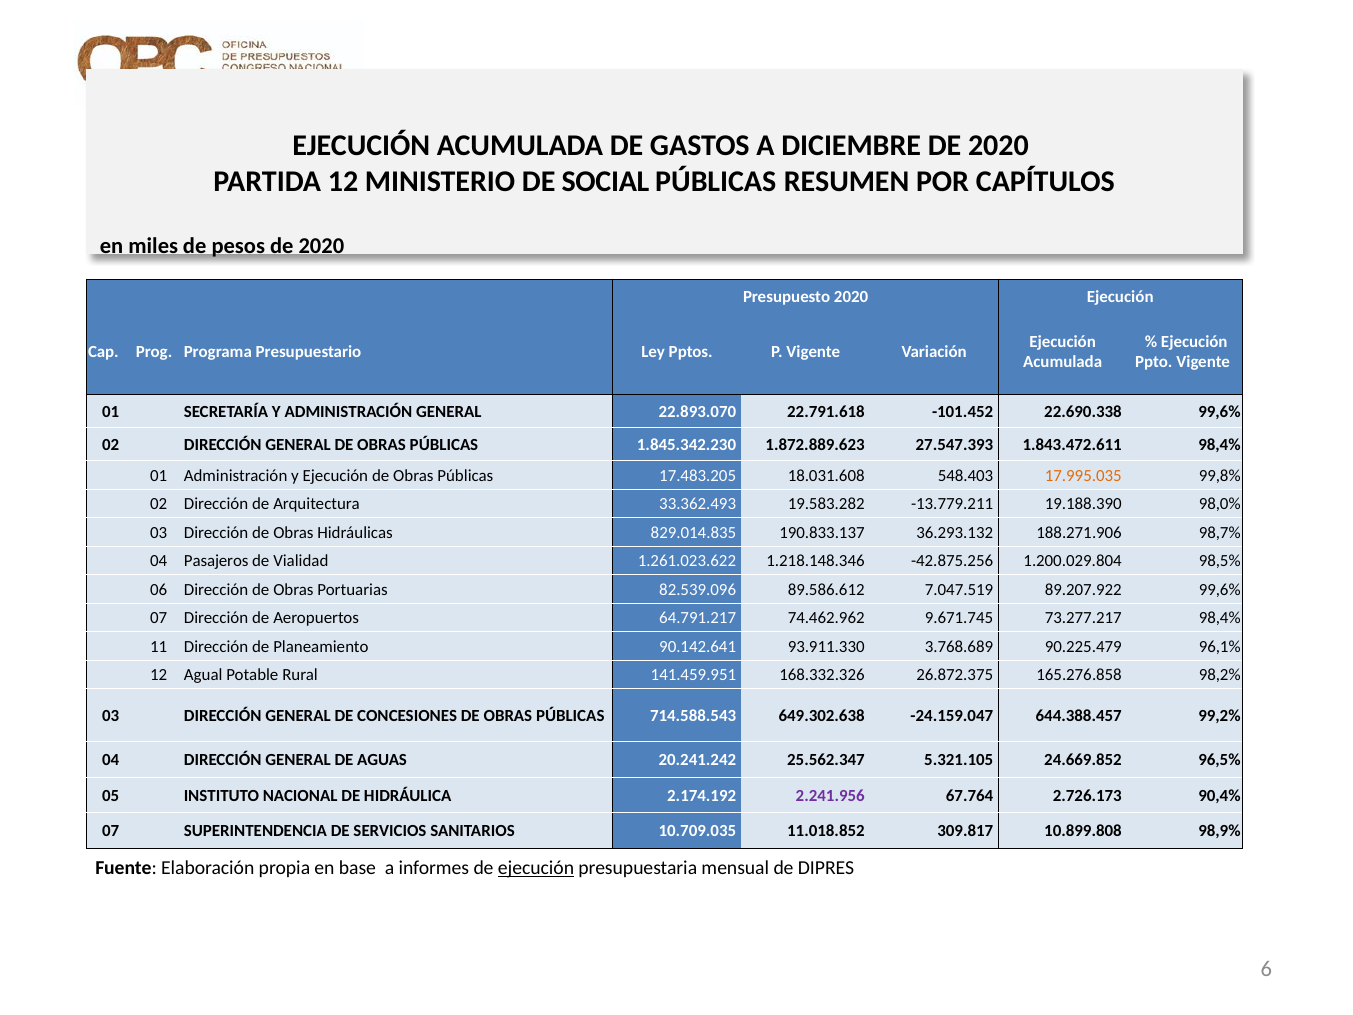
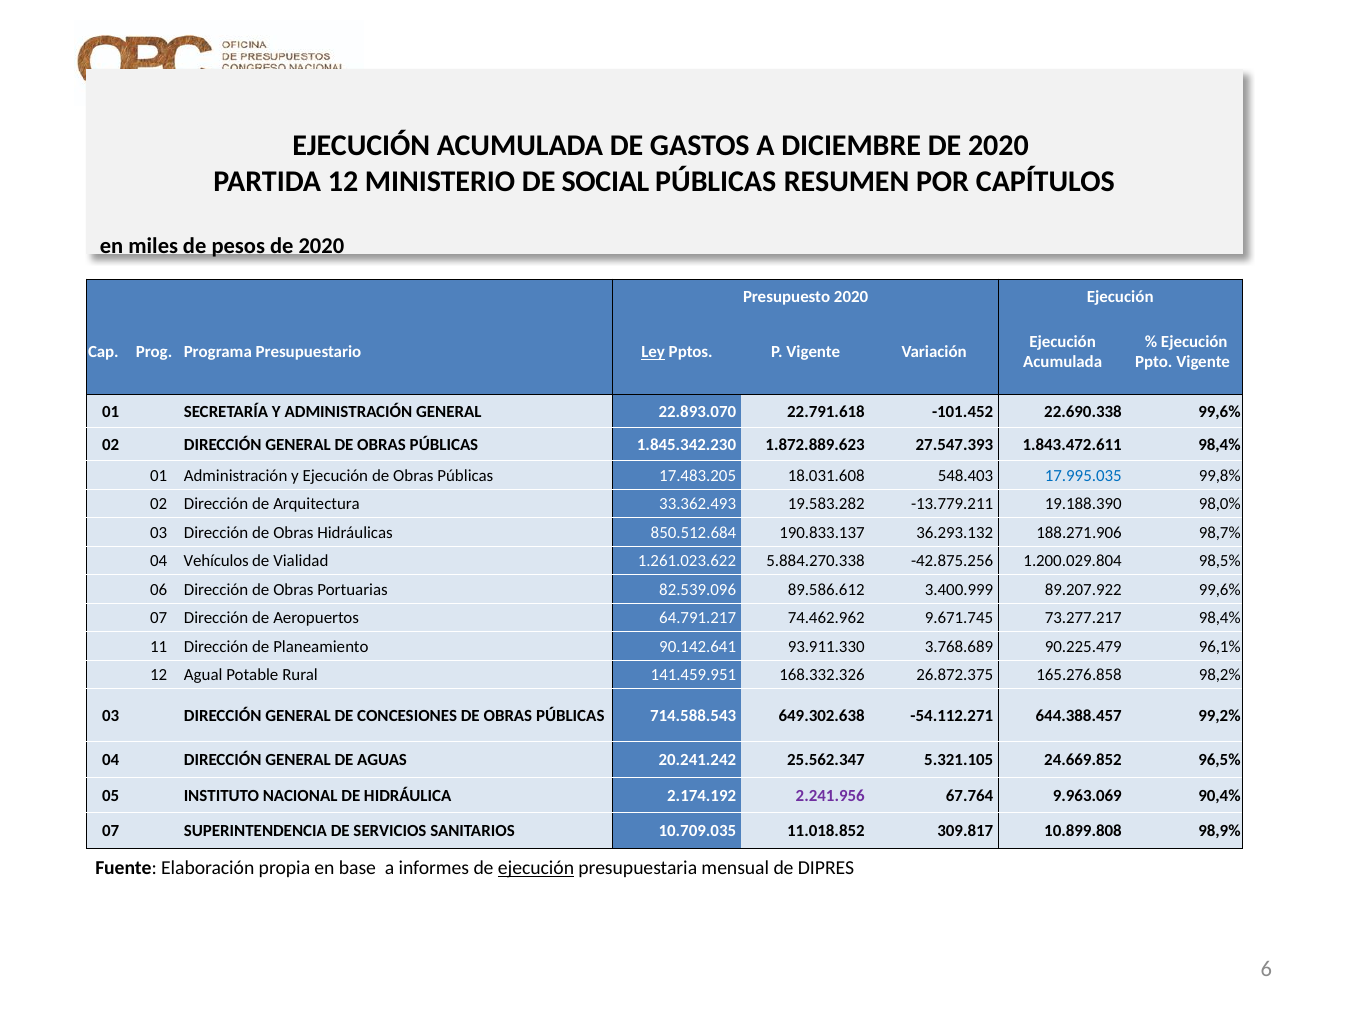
Ley underline: none -> present
17.995.035 colour: orange -> blue
829.014.835: 829.014.835 -> 850.512.684
Pasajeros: Pasajeros -> Vehículos
1.218.148.346: 1.218.148.346 -> 5.884.270.338
7.047.519: 7.047.519 -> 3.400.999
-24.159.047: -24.159.047 -> -54.112.271
2.726.173: 2.726.173 -> 9.963.069
